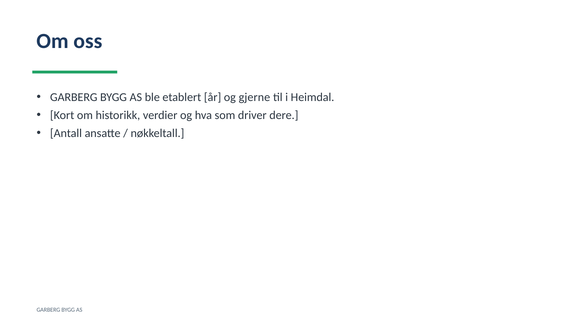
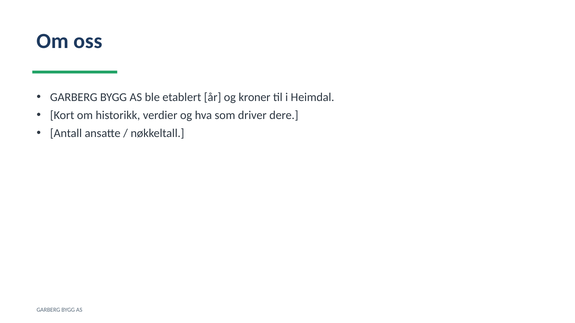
gjerne: gjerne -> kroner
